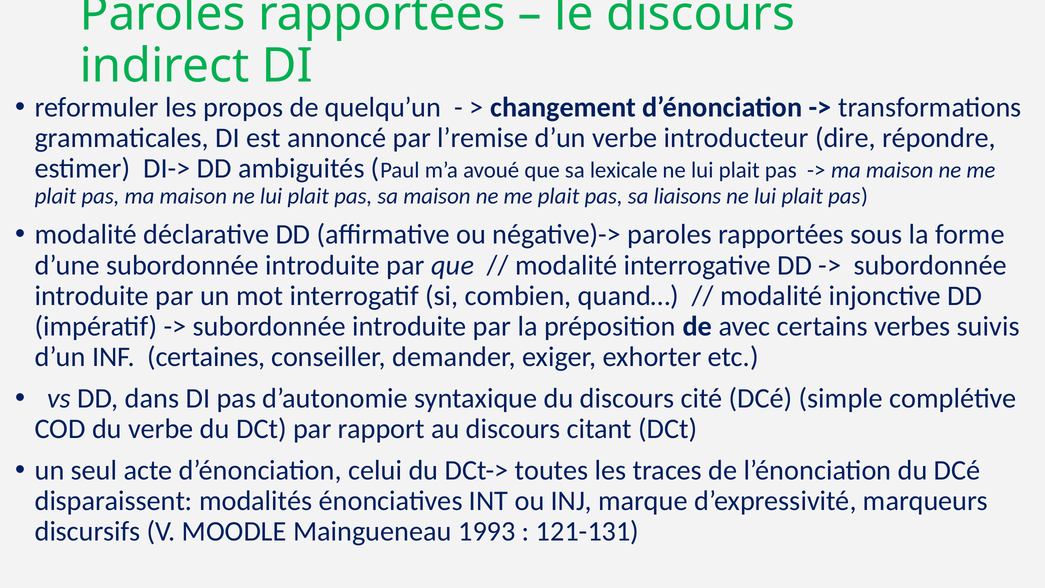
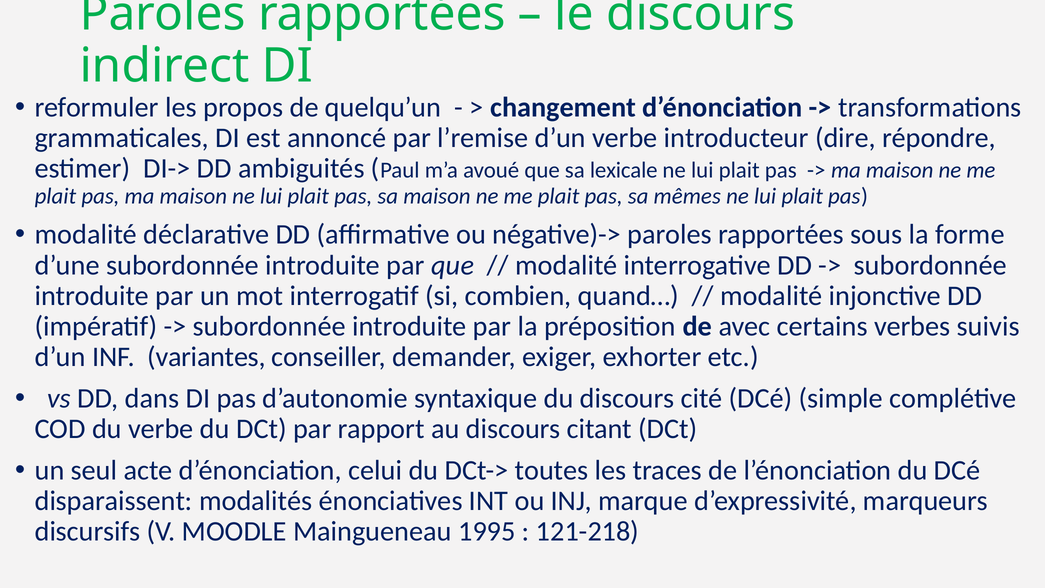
liaisons: liaisons -> mêmes
certaines: certaines -> variantes
1993: 1993 -> 1995
121-131: 121-131 -> 121-218
